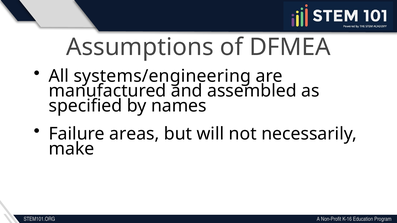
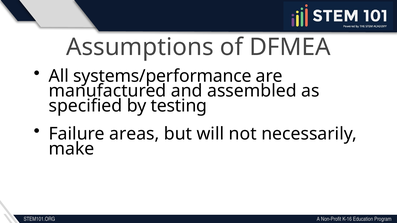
systems/engineering: systems/engineering -> systems/performance
names: names -> testing
